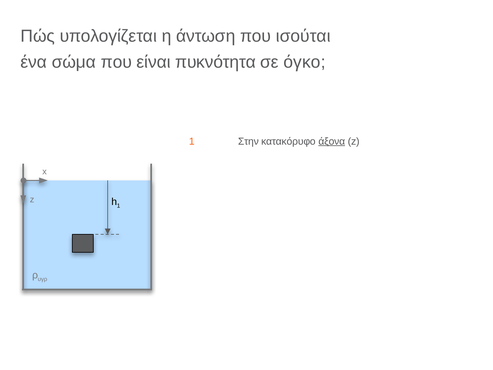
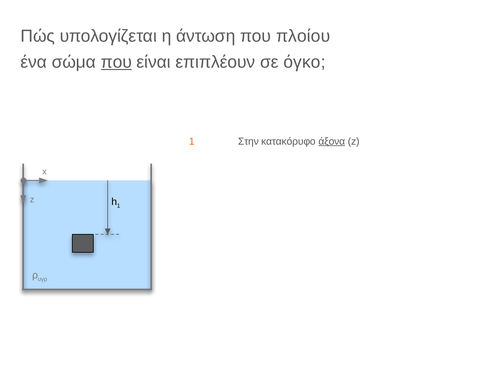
ισούται: ισούται -> πλοίου
που at (116, 62) underline: none -> present
πυκνότητα: πυκνότητα -> επιπλέουν
